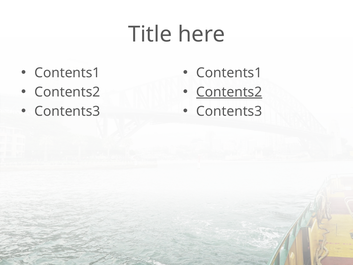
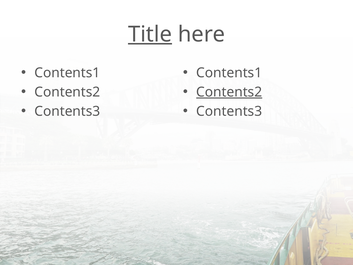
Title underline: none -> present
